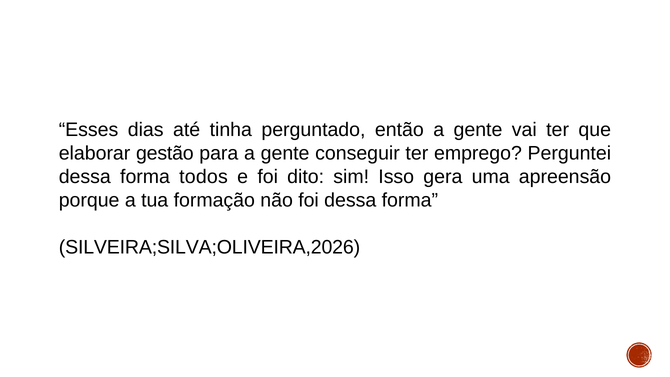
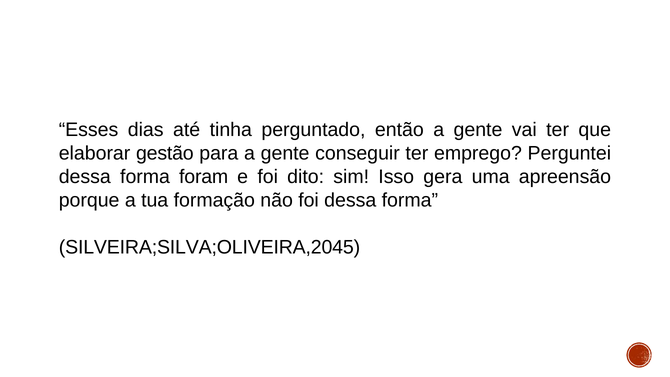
todos: todos -> foram
SILVEIRA;SILVA;OLIVEIRA,2026: SILVEIRA;SILVA;OLIVEIRA,2026 -> SILVEIRA;SILVA;OLIVEIRA,2045
